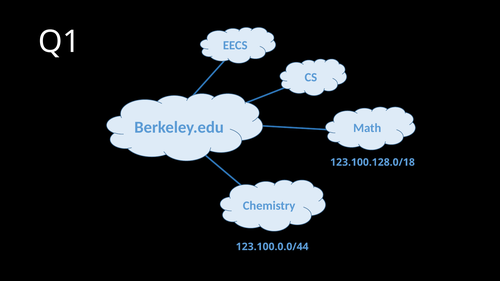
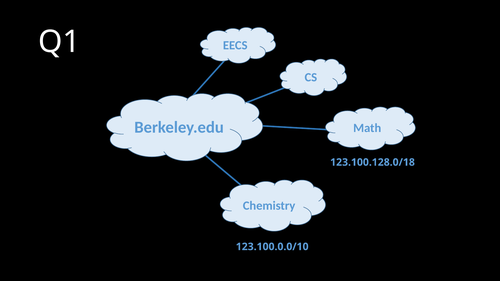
123.100.0.0/44: 123.100.0.0/44 -> 123.100.0.0/10
